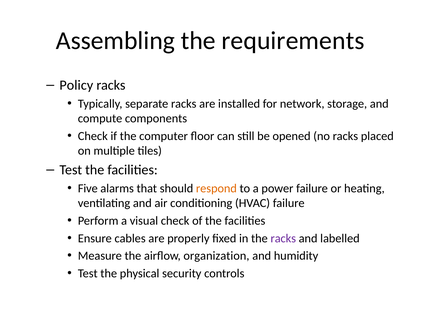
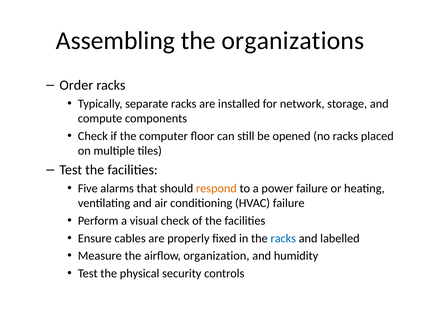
requirements: requirements -> organizations
Policy: Policy -> Order
racks at (283, 238) colour: purple -> blue
